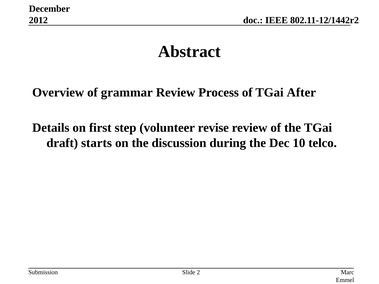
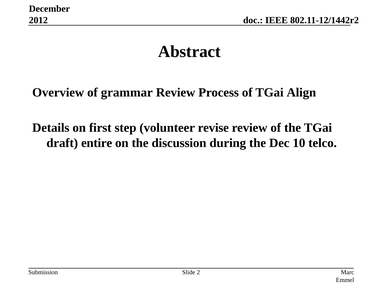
After: After -> Align
starts: starts -> entire
